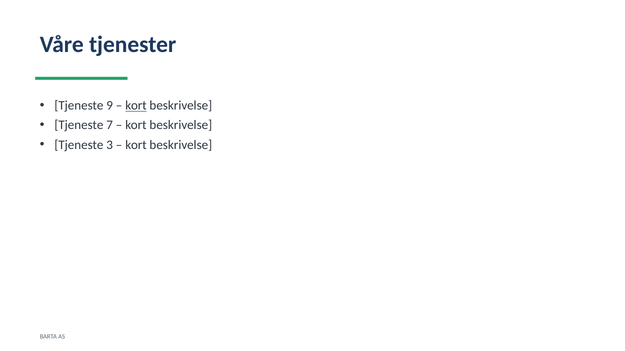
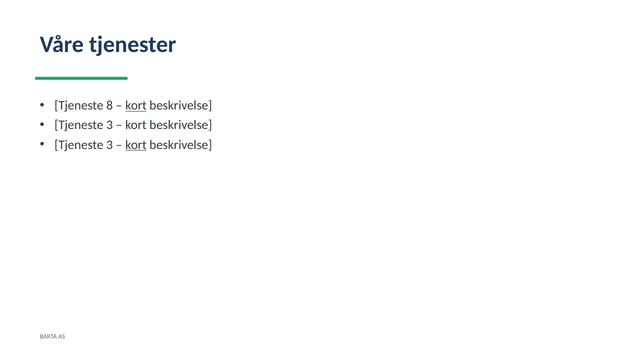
9: 9 -> 8
7 at (110, 125): 7 -> 3
kort at (136, 145) underline: none -> present
